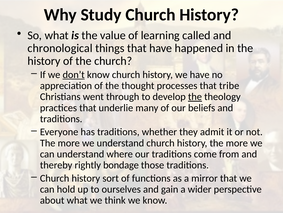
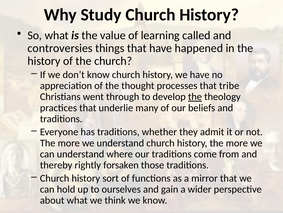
chronological: chronological -> controversies
don’t underline: present -> none
bondage: bondage -> forsaken
